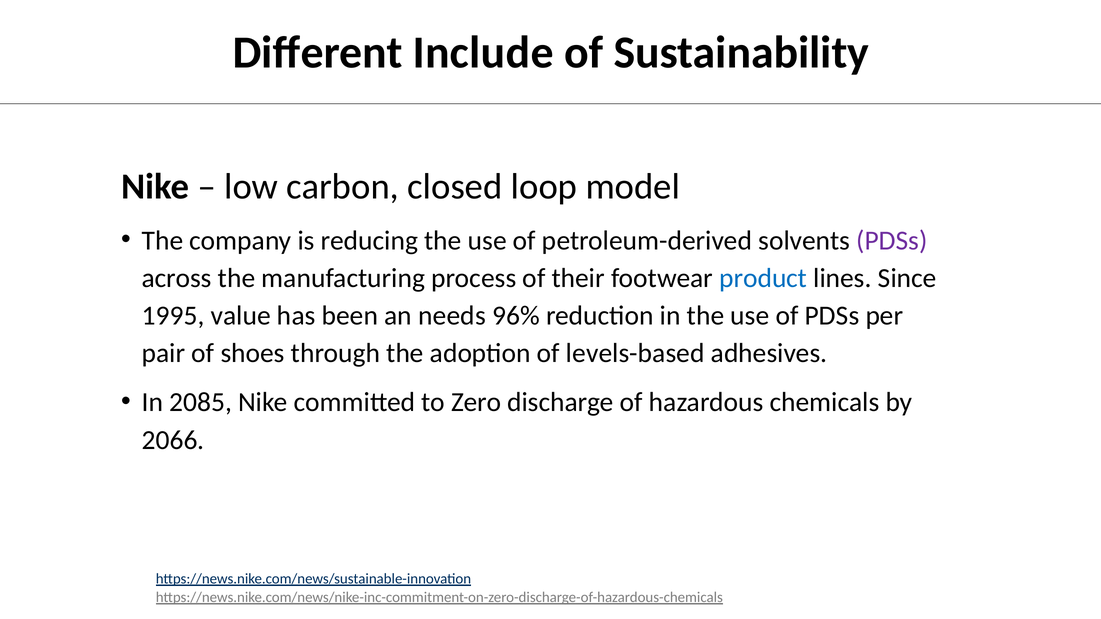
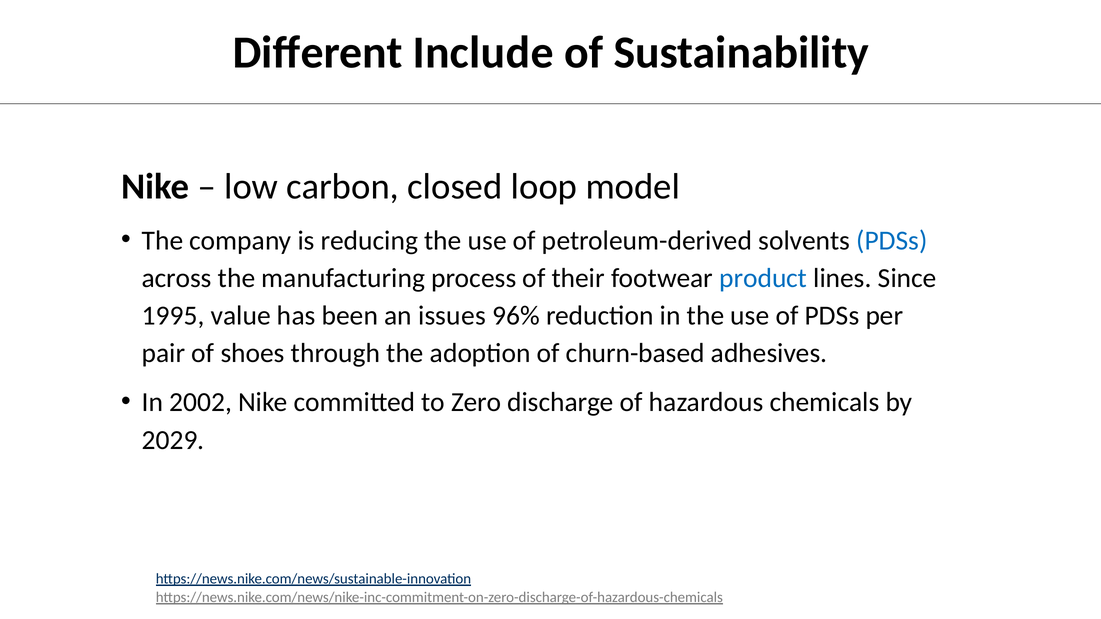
PDSs at (892, 241) colour: purple -> blue
needs: needs -> issues
levels-based: levels-based -> churn-based
2085: 2085 -> 2002
2066: 2066 -> 2029
